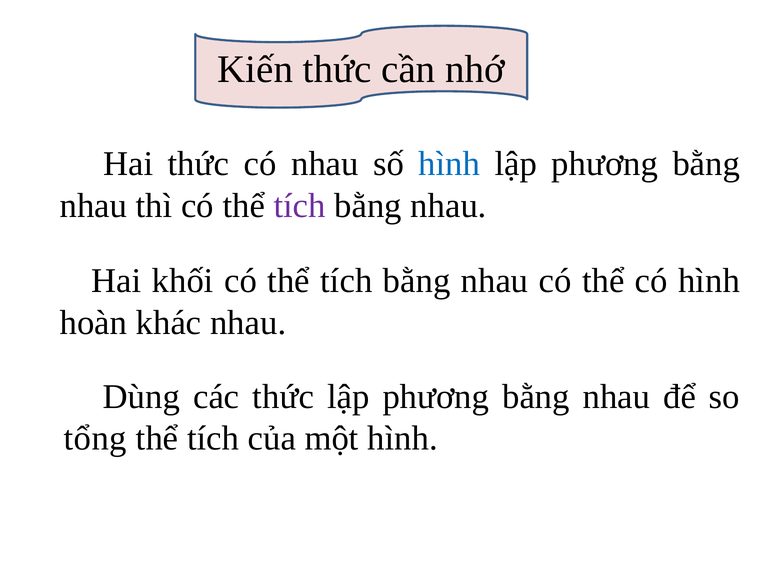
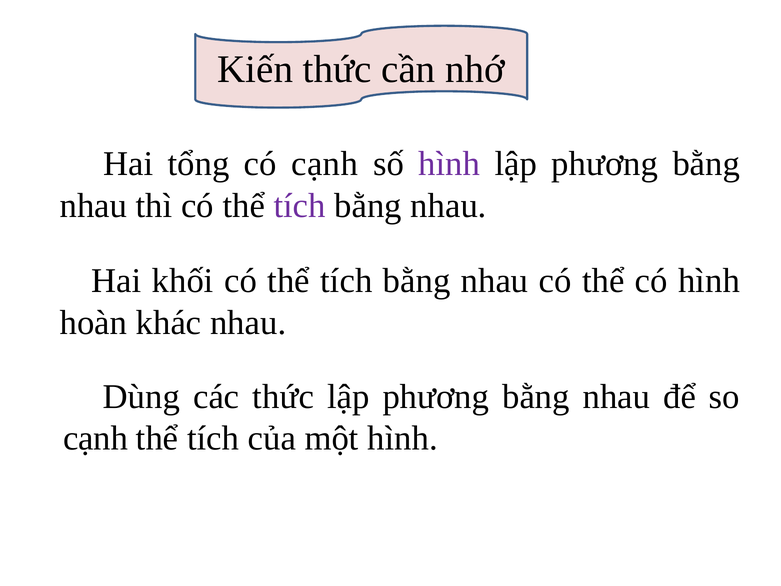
Hai thức: thức -> tổng
có nhau: nhau -> cạnh
hình at (449, 164) colour: blue -> purple
tổng at (95, 438): tổng -> cạnh
